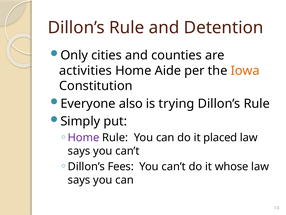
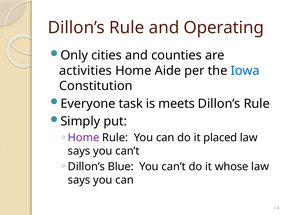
Detention: Detention -> Operating
Iowa colour: orange -> blue
also: also -> task
trying: trying -> meets
Fees: Fees -> Blue
